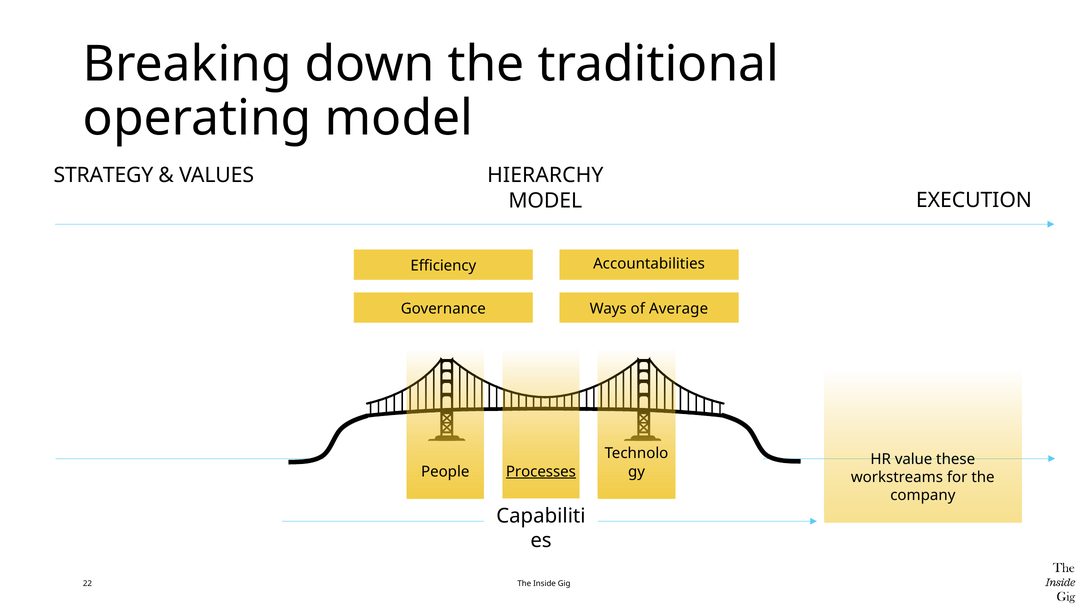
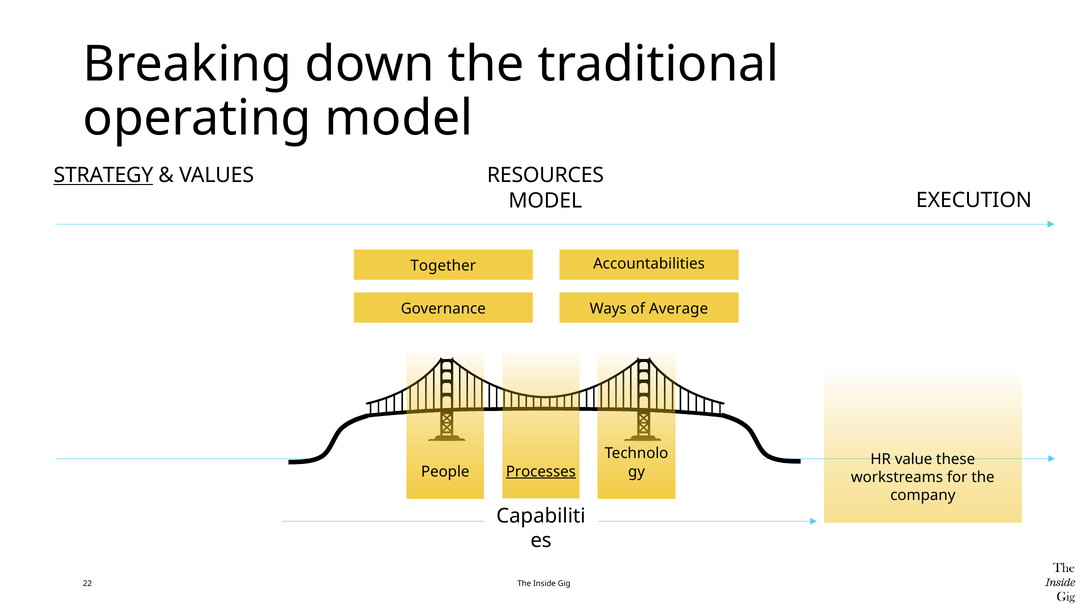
STRATEGY underline: none -> present
HIERARCHY: HIERARCHY -> RESOURCES
Efficiency: Efficiency -> Together
